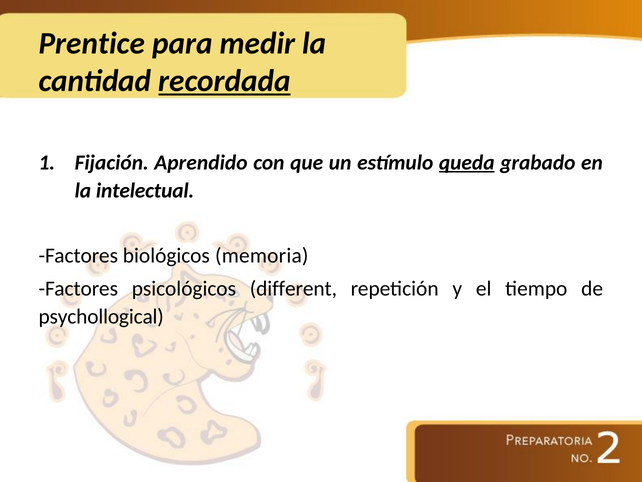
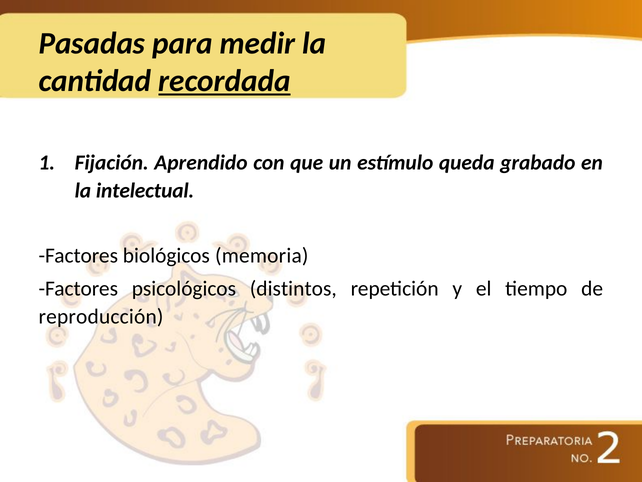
Prentice: Prentice -> Pasadas
queda underline: present -> none
different: different -> distintos
psychollogical: psychollogical -> reproducción
